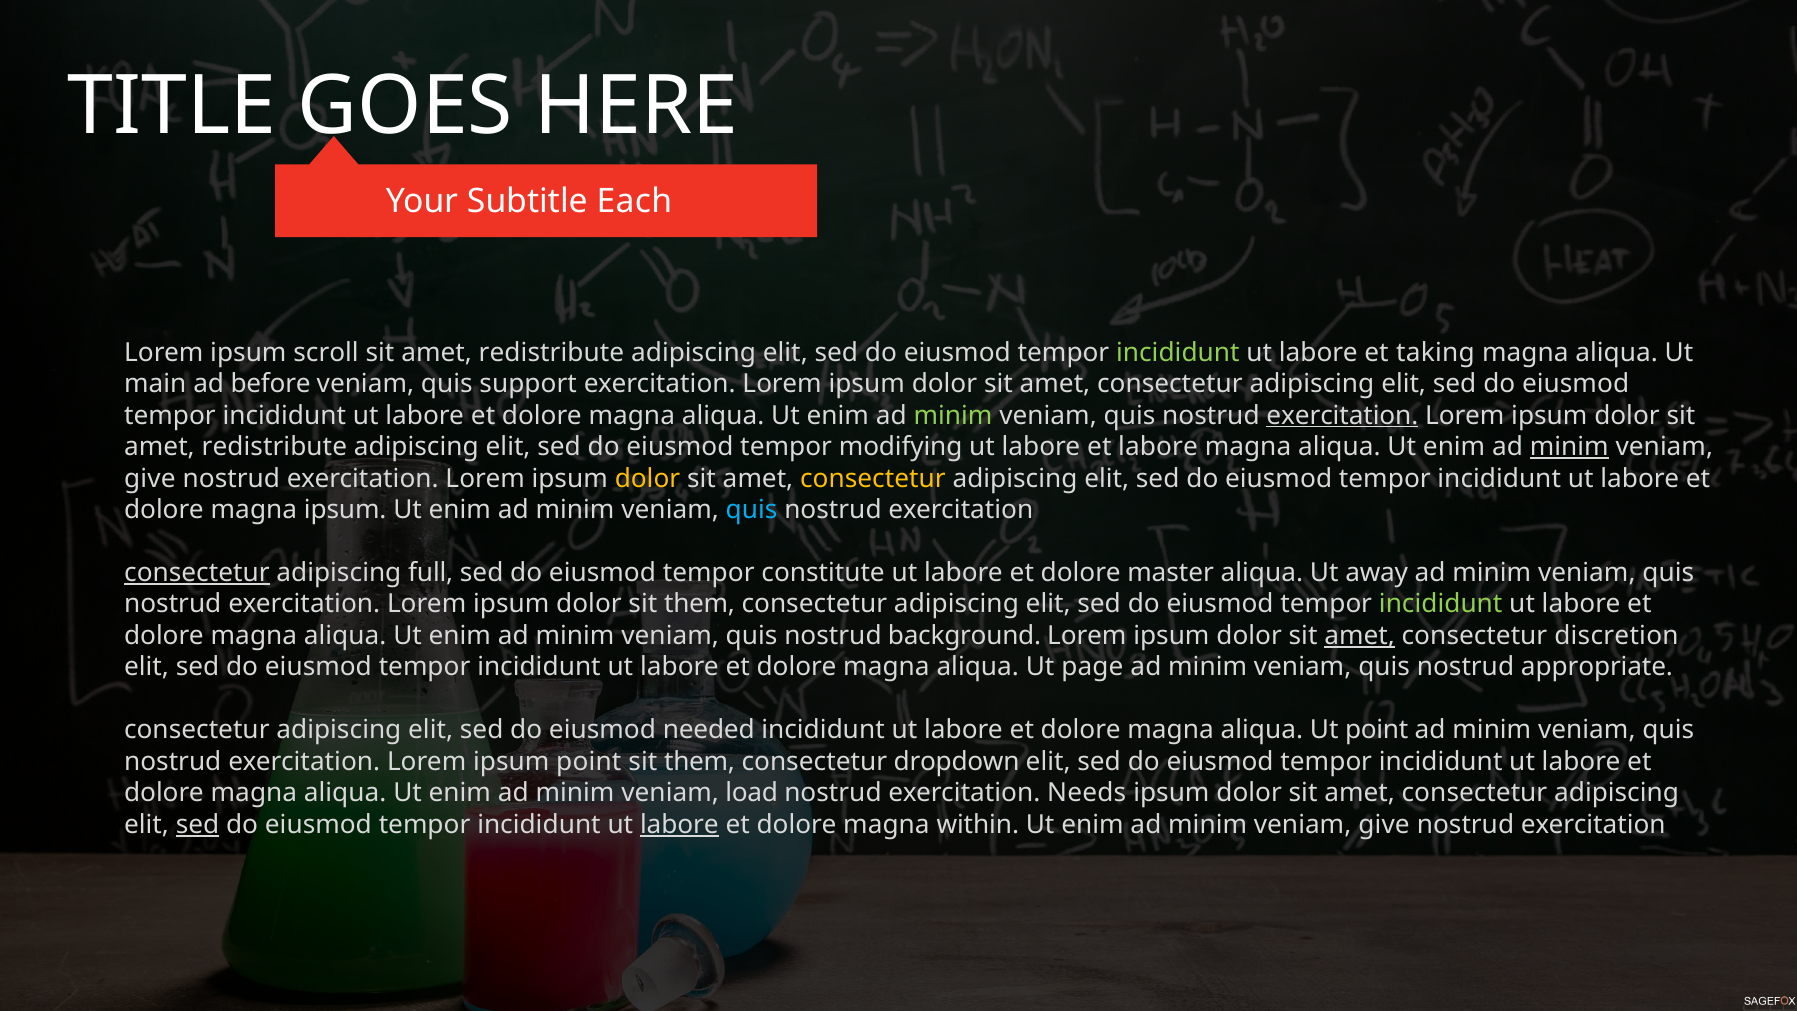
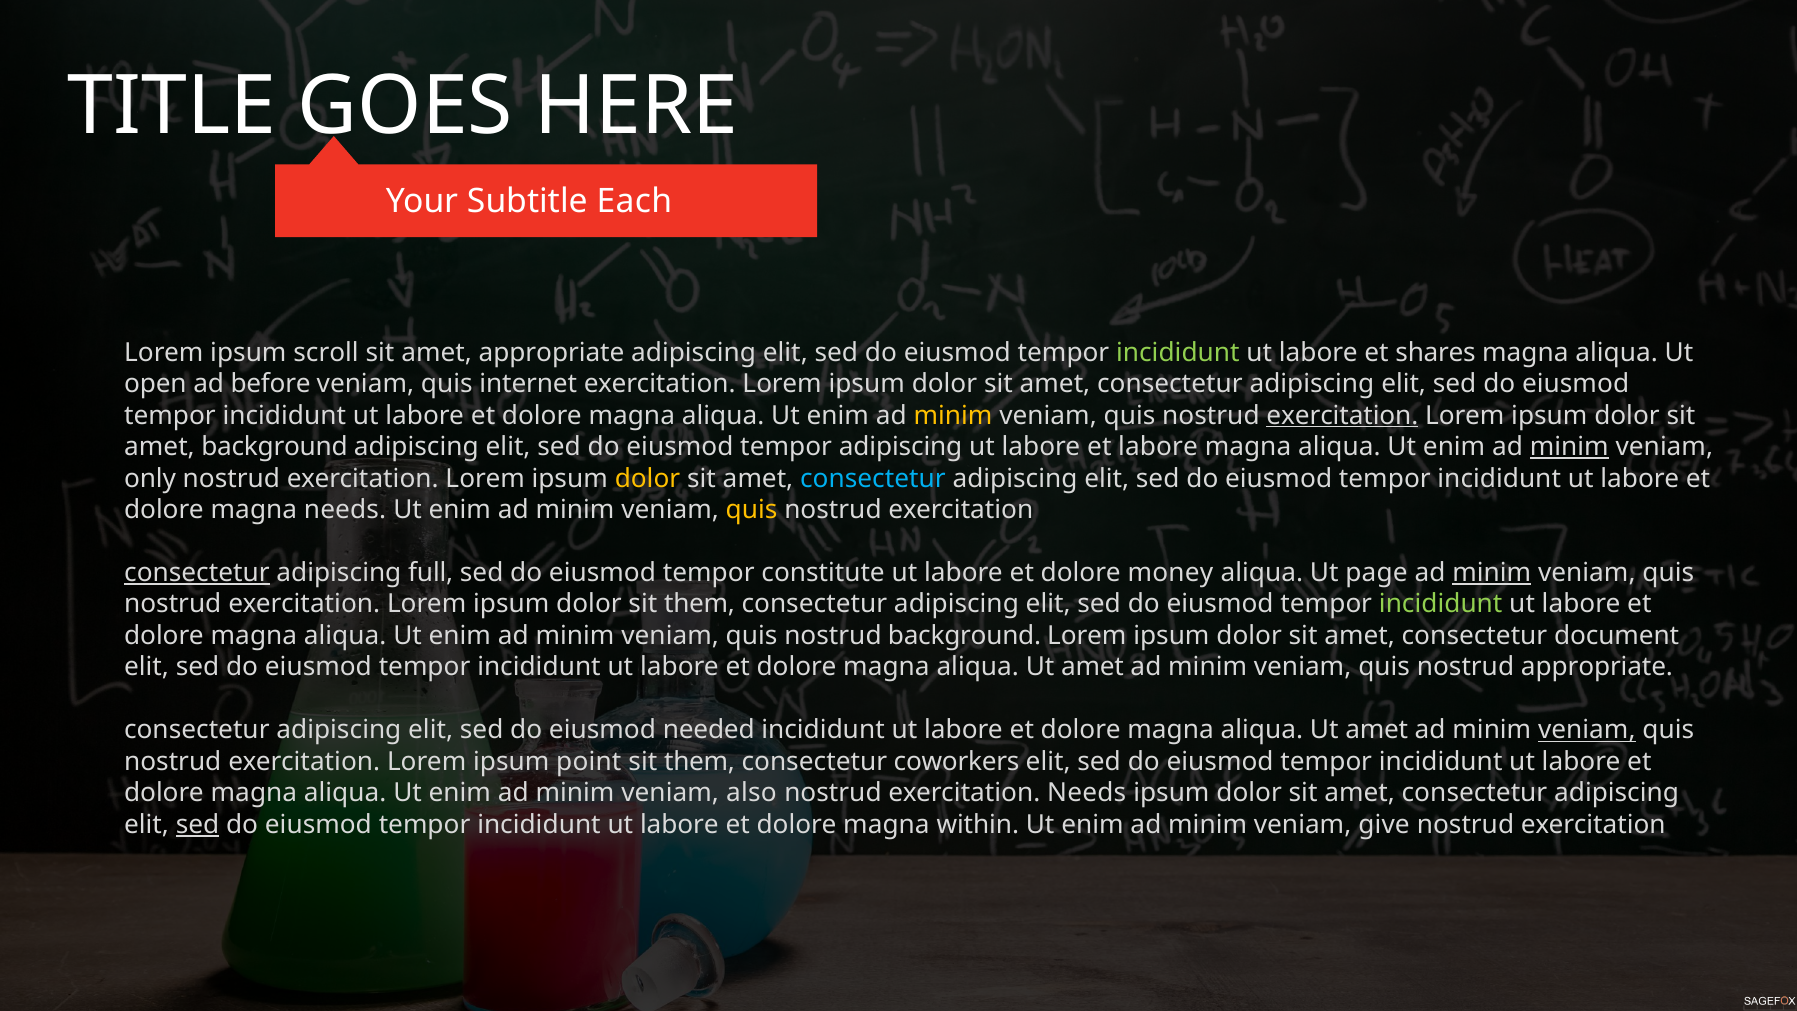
redistribute at (551, 352): redistribute -> appropriate
taking: taking -> shares
main: main -> open
support: support -> internet
minim at (953, 415) colour: light green -> yellow
redistribute at (274, 447): redistribute -> background
tempor modifying: modifying -> adipiscing
give at (150, 478): give -> only
consectetur at (873, 478) colour: yellow -> light blue
magna ipsum: ipsum -> needs
quis at (752, 510) colour: light blue -> yellow
master: master -> money
away: away -> page
minim at (1492, 573) underline: none -> present
amet at (1360, 636) underline: present -> none
discretion: discretion -> document
page at (1092, 667): page -> amet
point at (1377, 730): point -> amet
veniam at (1587, 730) underline: none -> present
dropdown: dropdown -> coworkers
load: load -> also
labore at (679, 824) underline: present -> none
